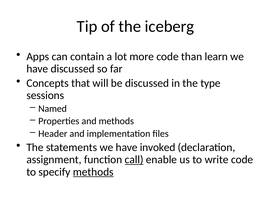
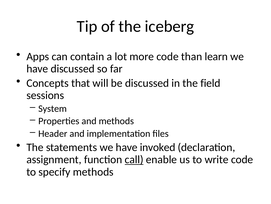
type: type -> field
Named: Named -> System
methods at (93, 171) underline: present -> none
